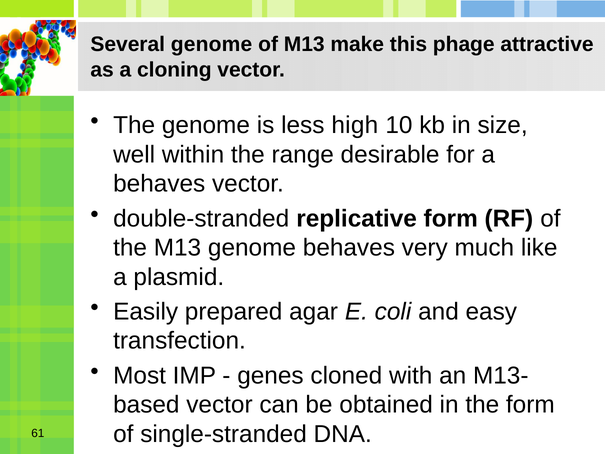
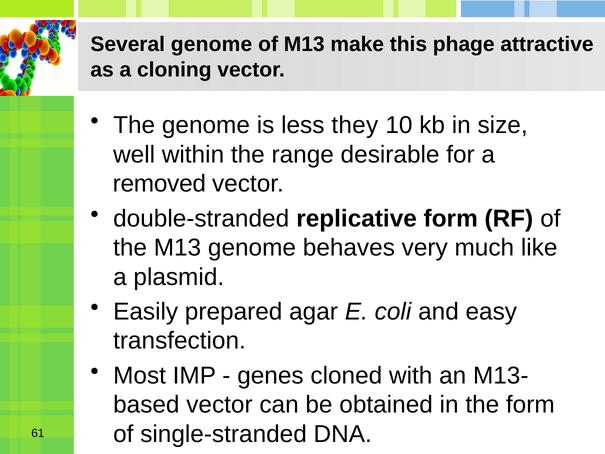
high: high -> they
behaves at (159, 184): behaves -> removed
